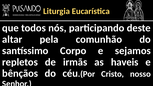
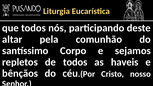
irmãs at (75, 62): irmãs -> todos
